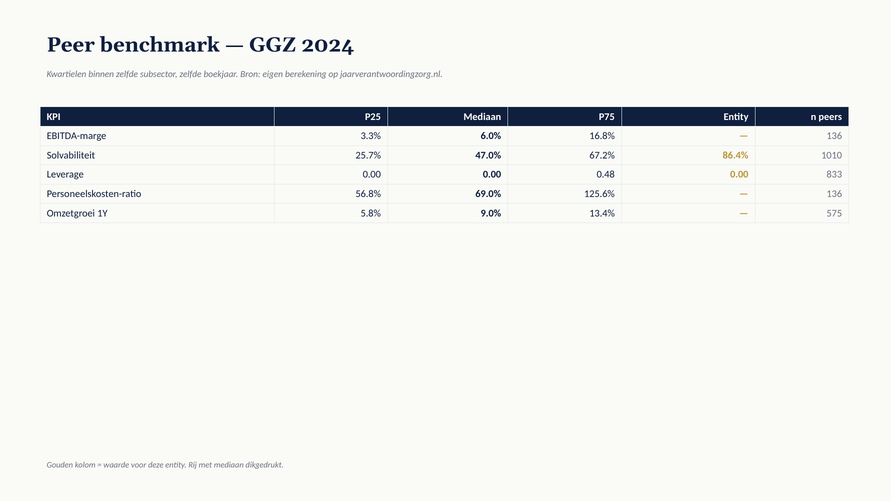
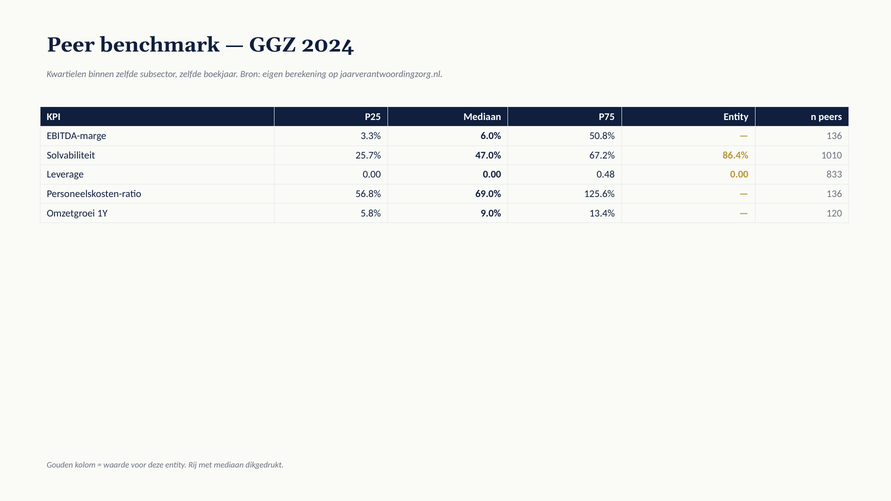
16.8%: 16.8% -> 50.8%
575: 575 -> 120
